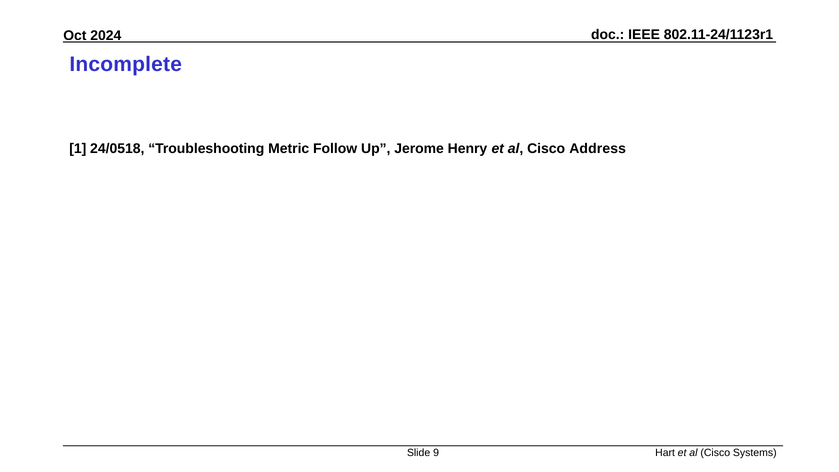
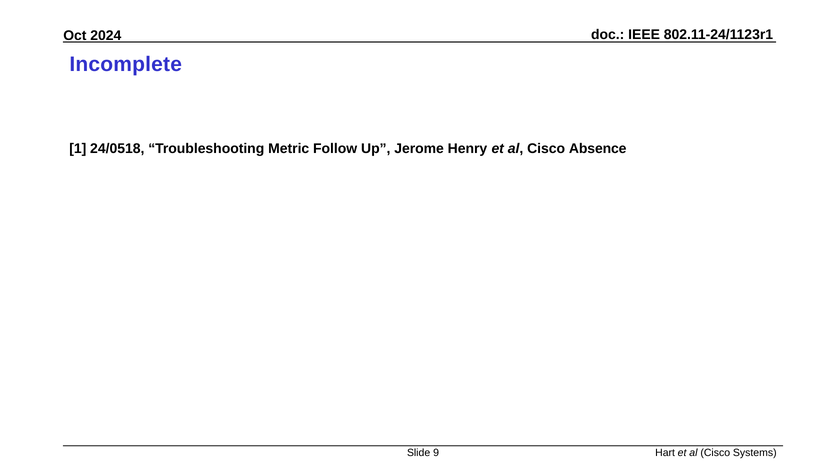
Address: Address -> Absence
